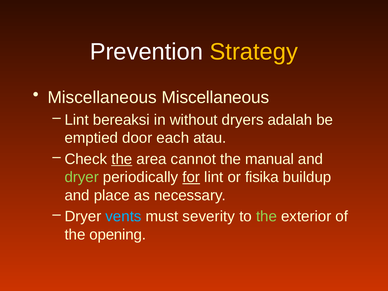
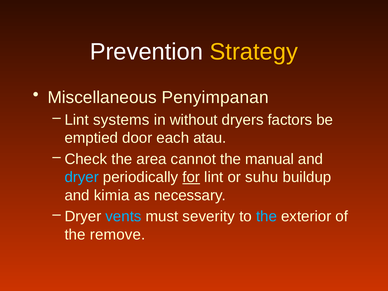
Miscellaneous Miscellaneous: Miscellaneous -> Penyimpanan
bereaksi: bereaksi -> systems
adalah: adalah -> factors
the at (122, 159) underline: present -> none
dryer at (82, 177) colour: light green -> light blue
fisika: fisika -> suhu
place: place -> kimia
the at (266, 216) colour: light green -> light blue
opening: opening -> remove
